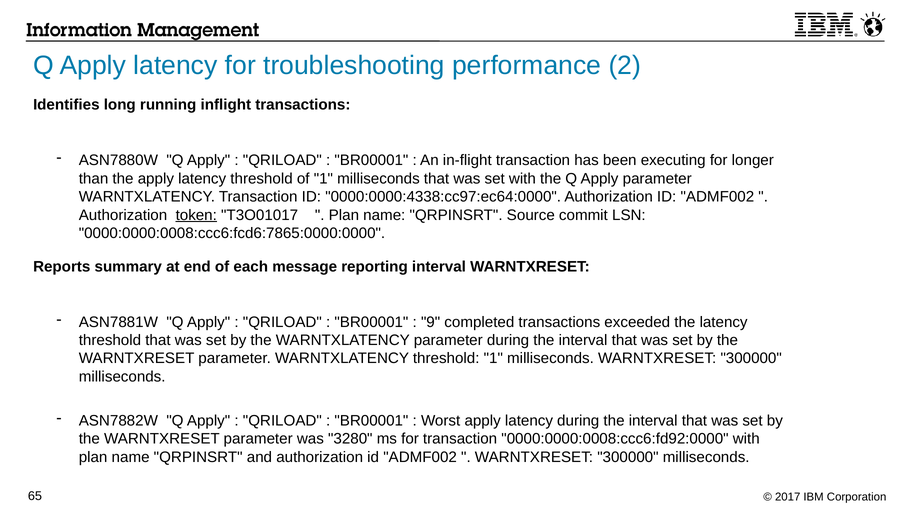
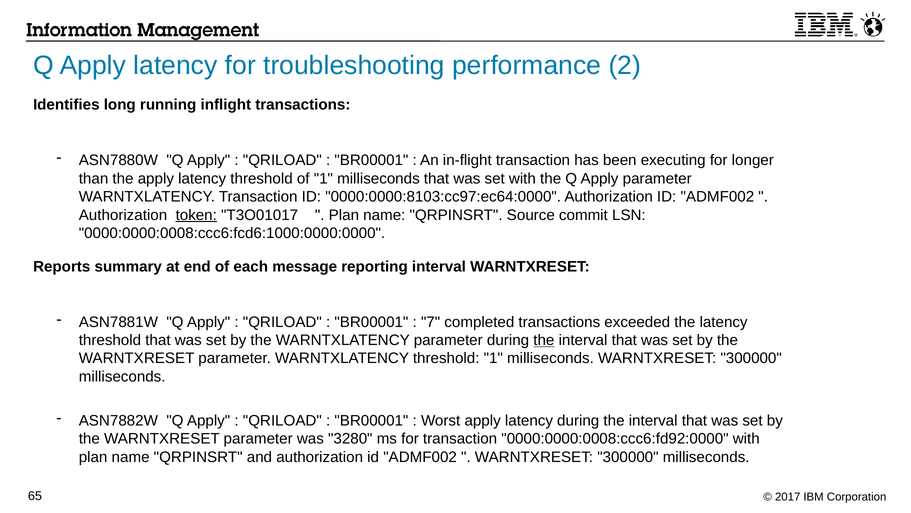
0000:0000:4338:cc97:ec64:0000: 0000:0000:4338:cc97:ec64:0000 -> 0000:0000:8103:cc97:ec64:0000
0000:0000:0008:ccc6:fcd6:7865:0000:0000: 0000:0000:0008:ccc6:fcd6:7865:0000:0000 -> 0000:0000:0008:ccc6:fcd6:1000:0000:0000
9: 9 -> 7
the at (544, 340) underline: none -> present
